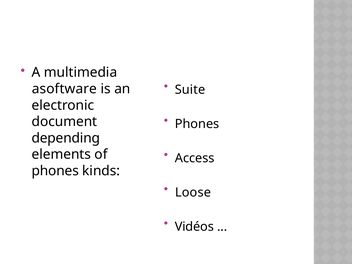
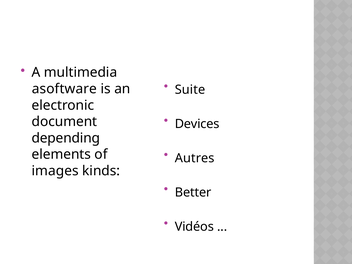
Phones at (197, 124): Phones -> Devices
Access: Access -> Autres
phones at (55, 171): phones -> images
Loose: Loose -> Better
